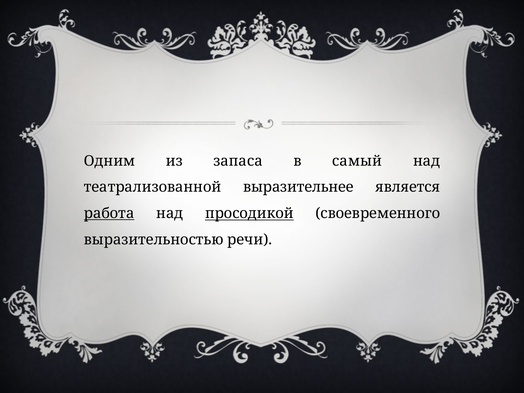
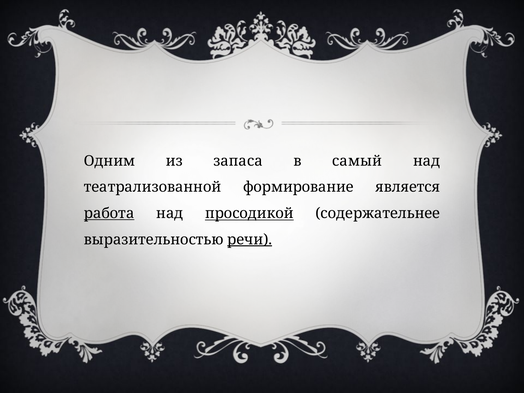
выразительнее: выразительнее -> формирование
своевременного: своевременного -> содержательнее
речи underline: none -> present
